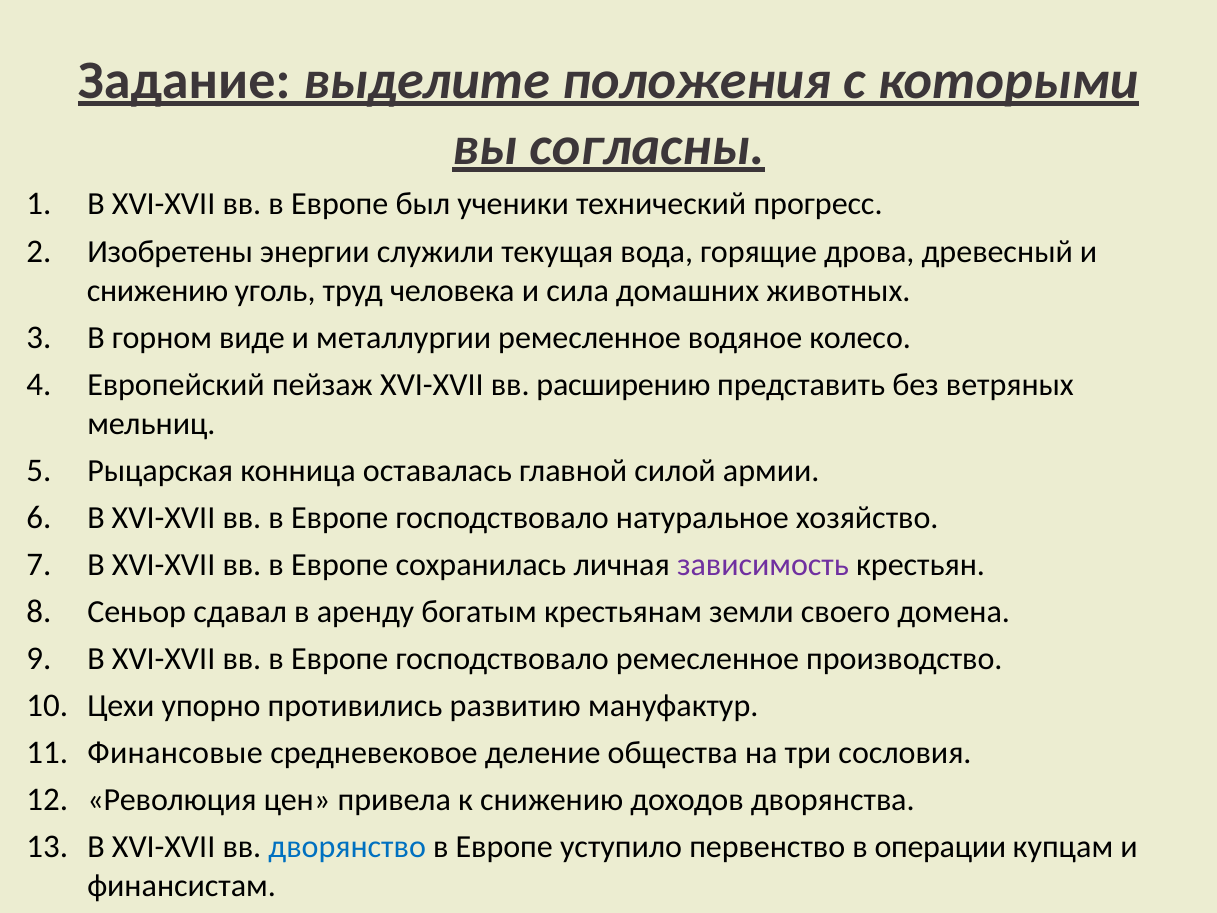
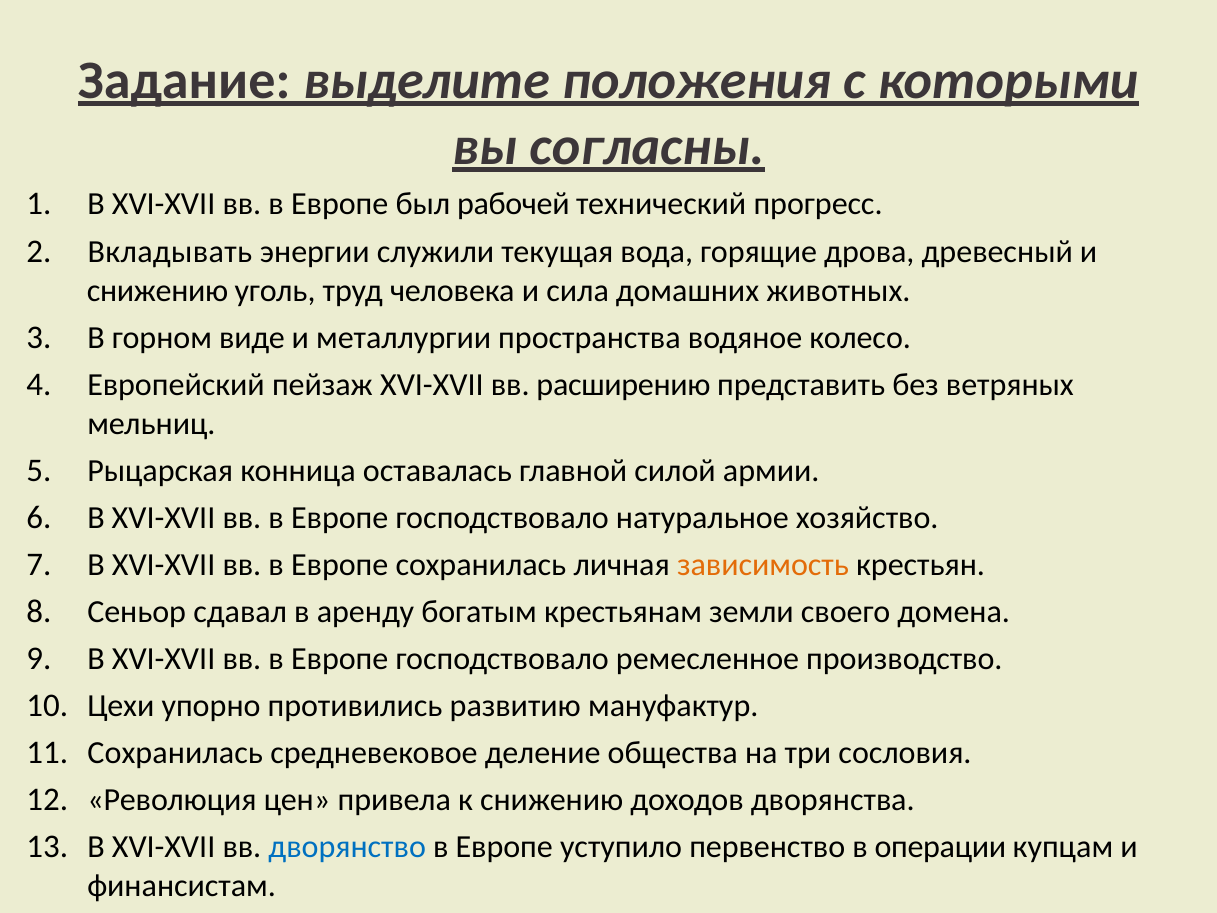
ученики: ученики -> рабочей
Изобретены: Изобретены -> Вкладывать
металлургии ремесленное: ремесленное -> пространства
зависимость colour: purple -> orange
Финансовые at (175, 753): Финансовые -> Сохранилась
